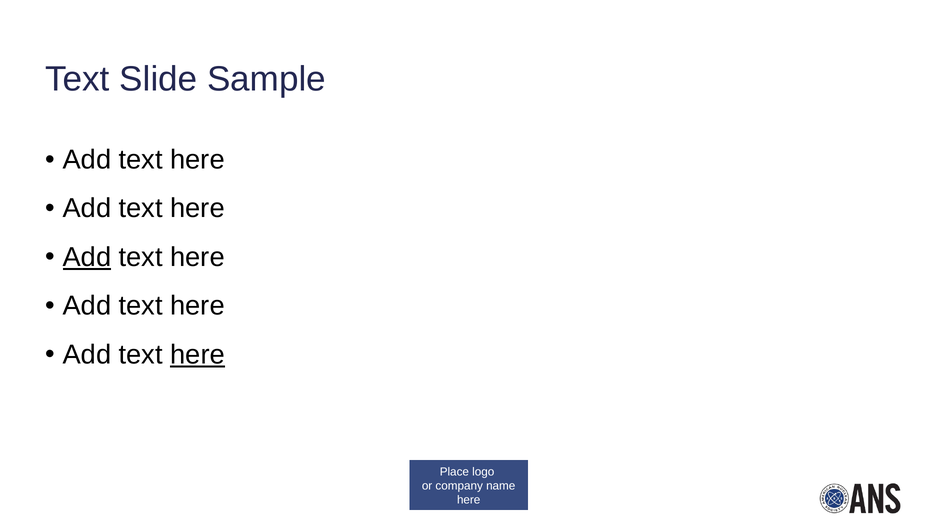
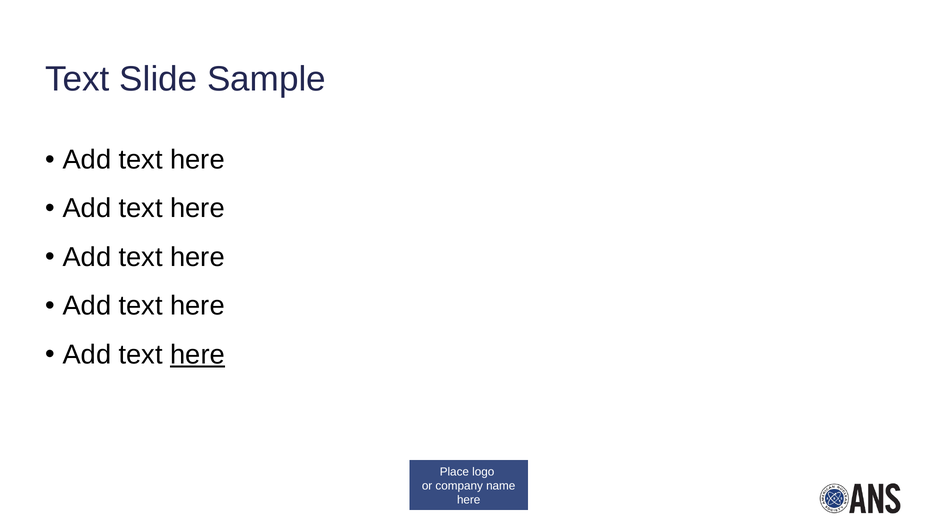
Add at (87, 257) underline: present -> none
